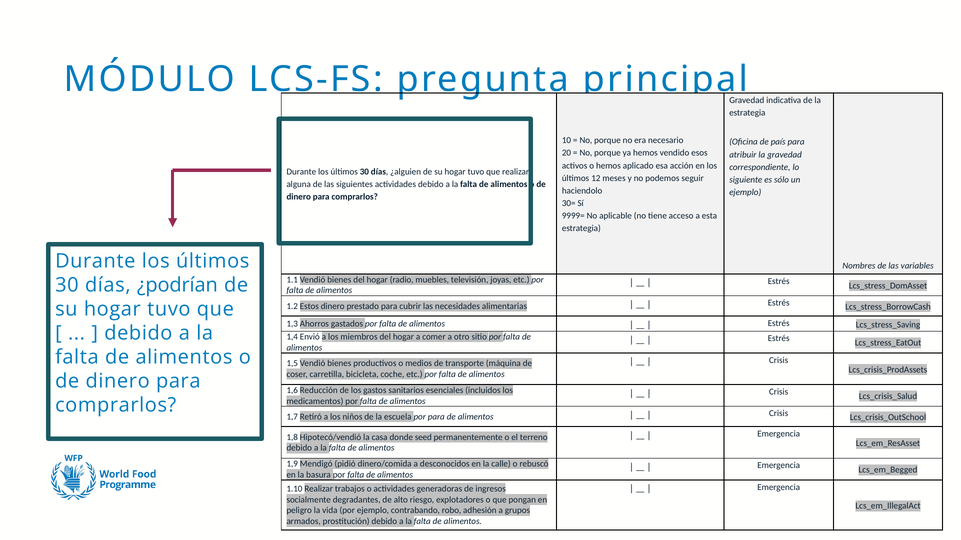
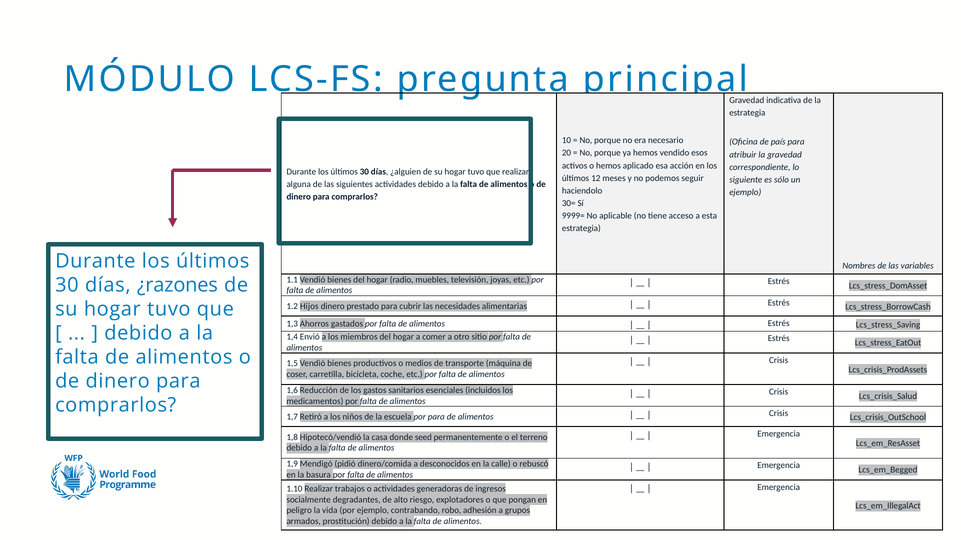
¿podrían: ¿podrían -> ¿razones
Estos: Estos -> Hijos
